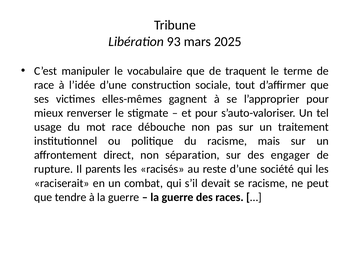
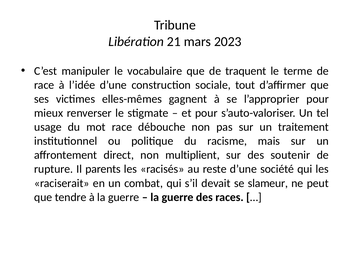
93: 93 -> 21
2025: 2025 -> 2023
séparation: séparation -> multiplient
engager: engager -> soutenir
se racisme: racisme -> slameur
